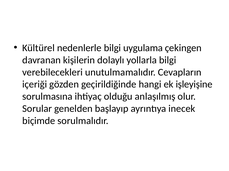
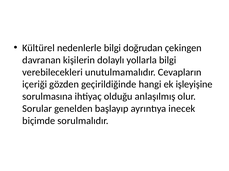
uygulama: uygulama -> doğrudan
